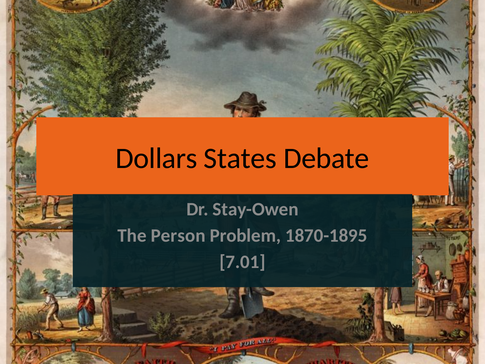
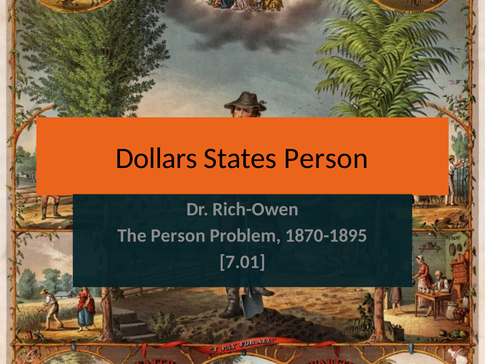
States Debate: Debate -> Person
Stay-Owen: Stay-Owen -> Rich-Owen
